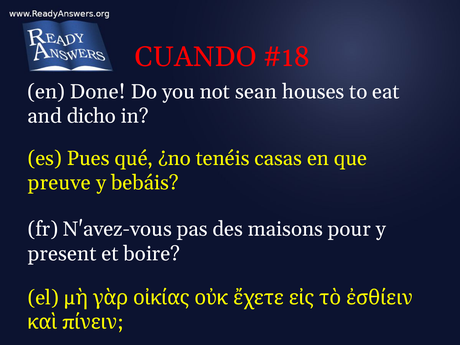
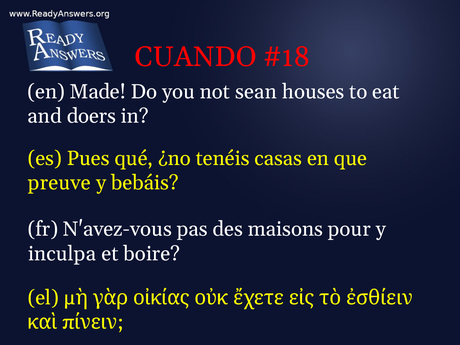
Done: Done -> Made
dicho: dicho -> doers
present: present -> inculpa
